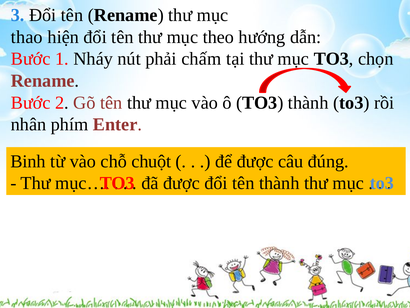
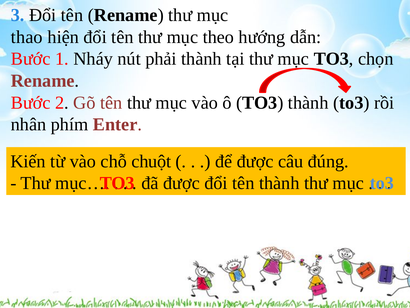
phải chấm: chấm -> thành
Binh: Binh -> Kiến
